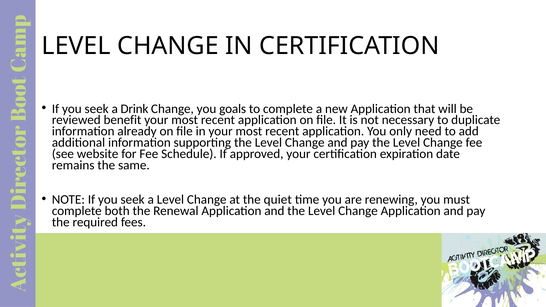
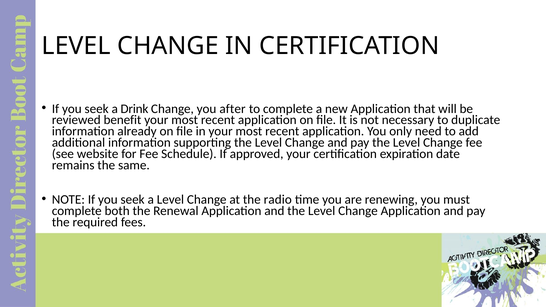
goals: goals -> after
quiet: quiet -> radio
